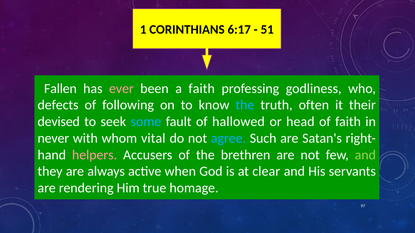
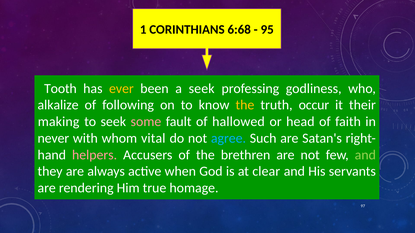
6:17: 6:17 -> 6:68
51: 51 -> 95
Fallen: Fallen -> Tooth
ever colour: pink -> yellow
a faith: faith -> seek
defects: defects -> alkalize
the at (245, 105) colour: light blue -> yellow
often: often -> occur
devised: devised -> making
some colour: light blue -> pink
